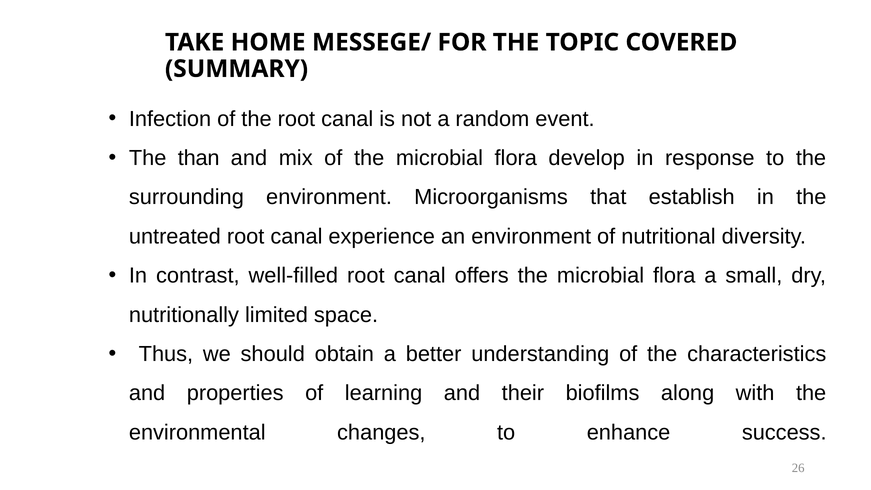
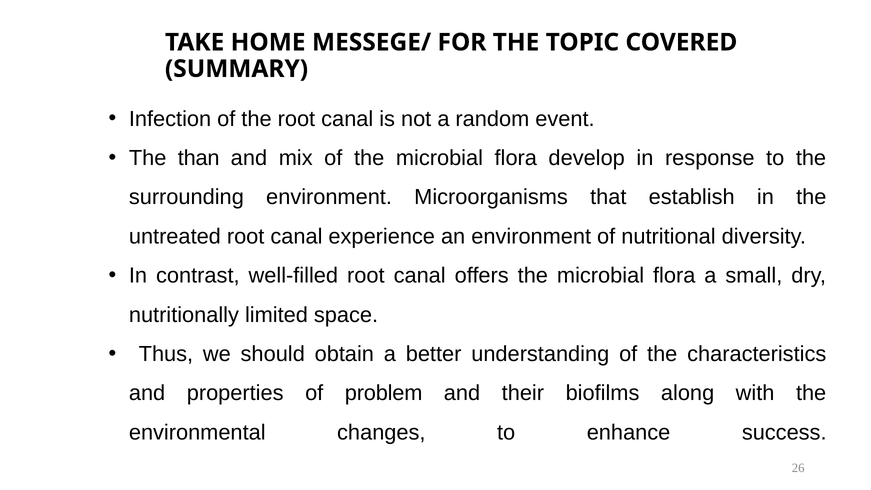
learning: learning -> problem
